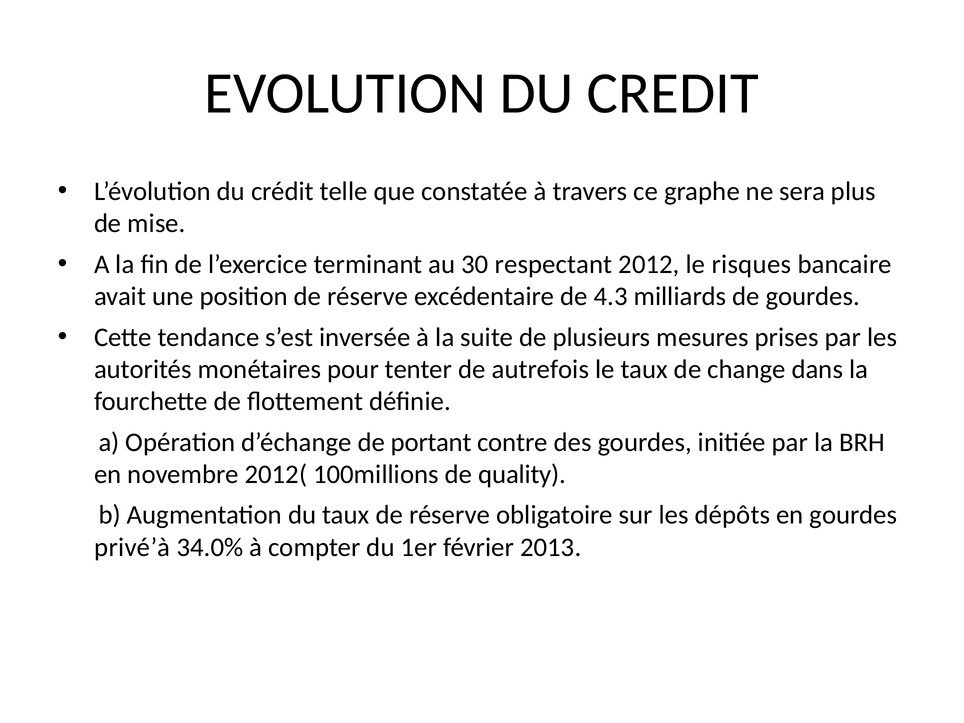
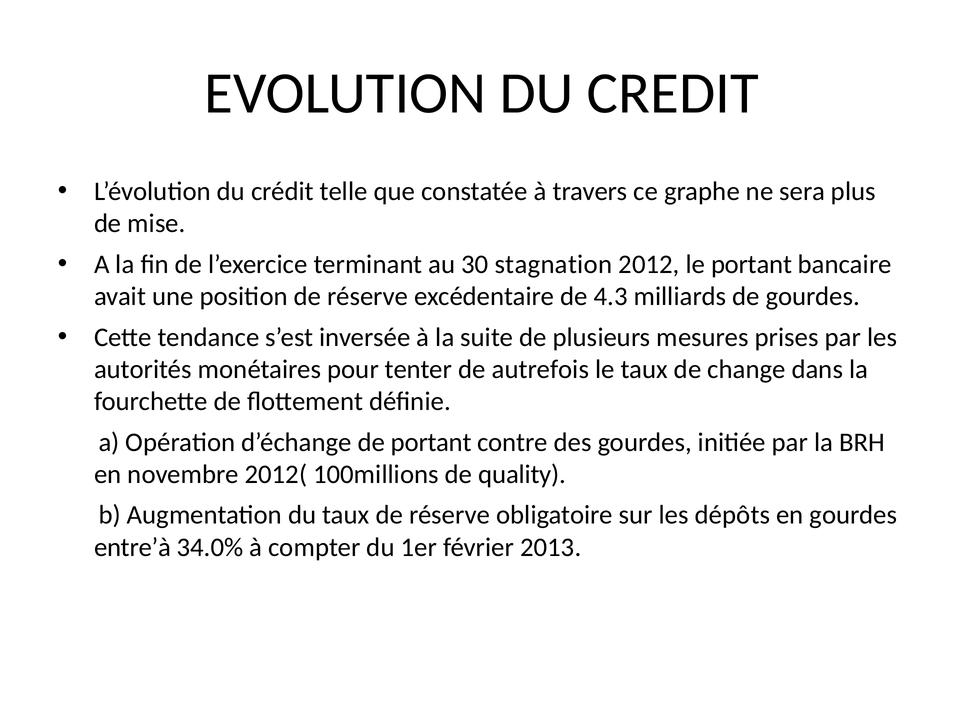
respectant: respectant -> stagnation
le risques: risques -> portant
privé’à: privé’à -> entre’à
